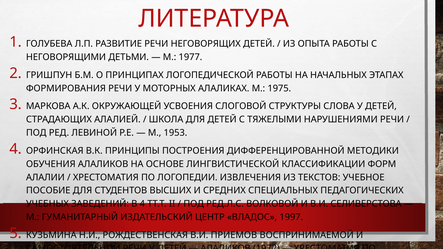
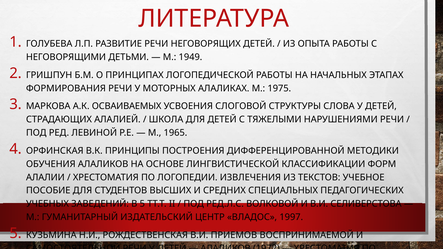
1977: 1977 -> 1949
ОКРУЖАЮЩЕЙ: ОКРУЖАЮЩЕЙ -> ОСВАИВАЕМЫХ
1953: 1953 -> 1965
В 4: 4 -> 5
